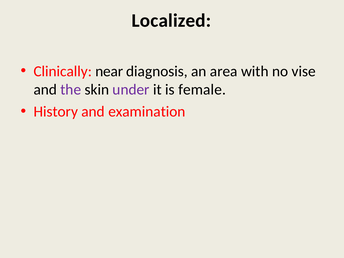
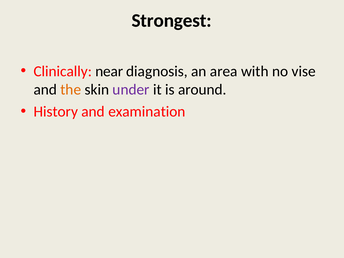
Localized: Localized -> Strongest
the colour: purple -> orange
female: female -> around
